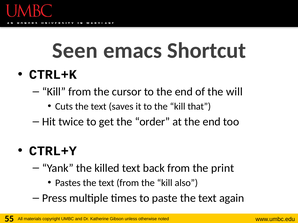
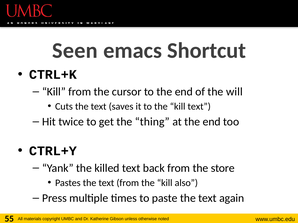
kill that: that -> text
order: order -> thing
print: print -> store
